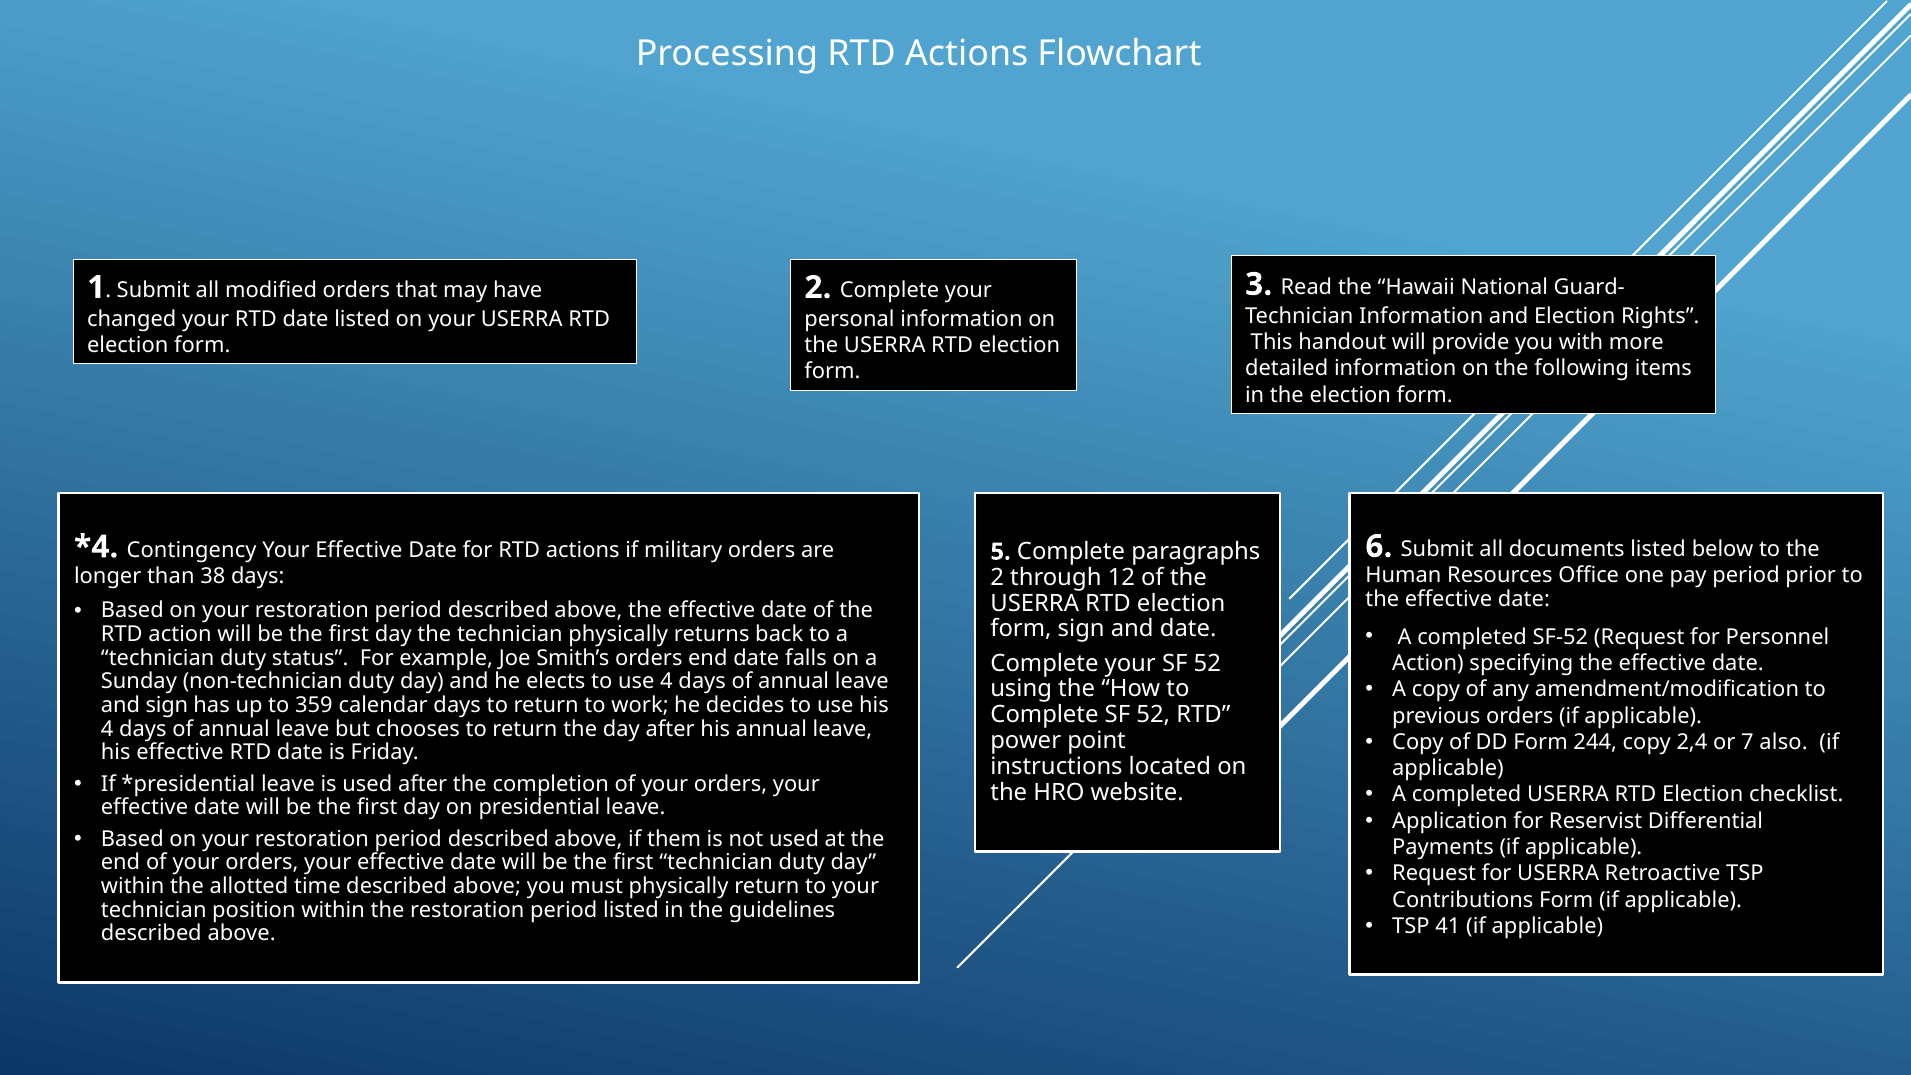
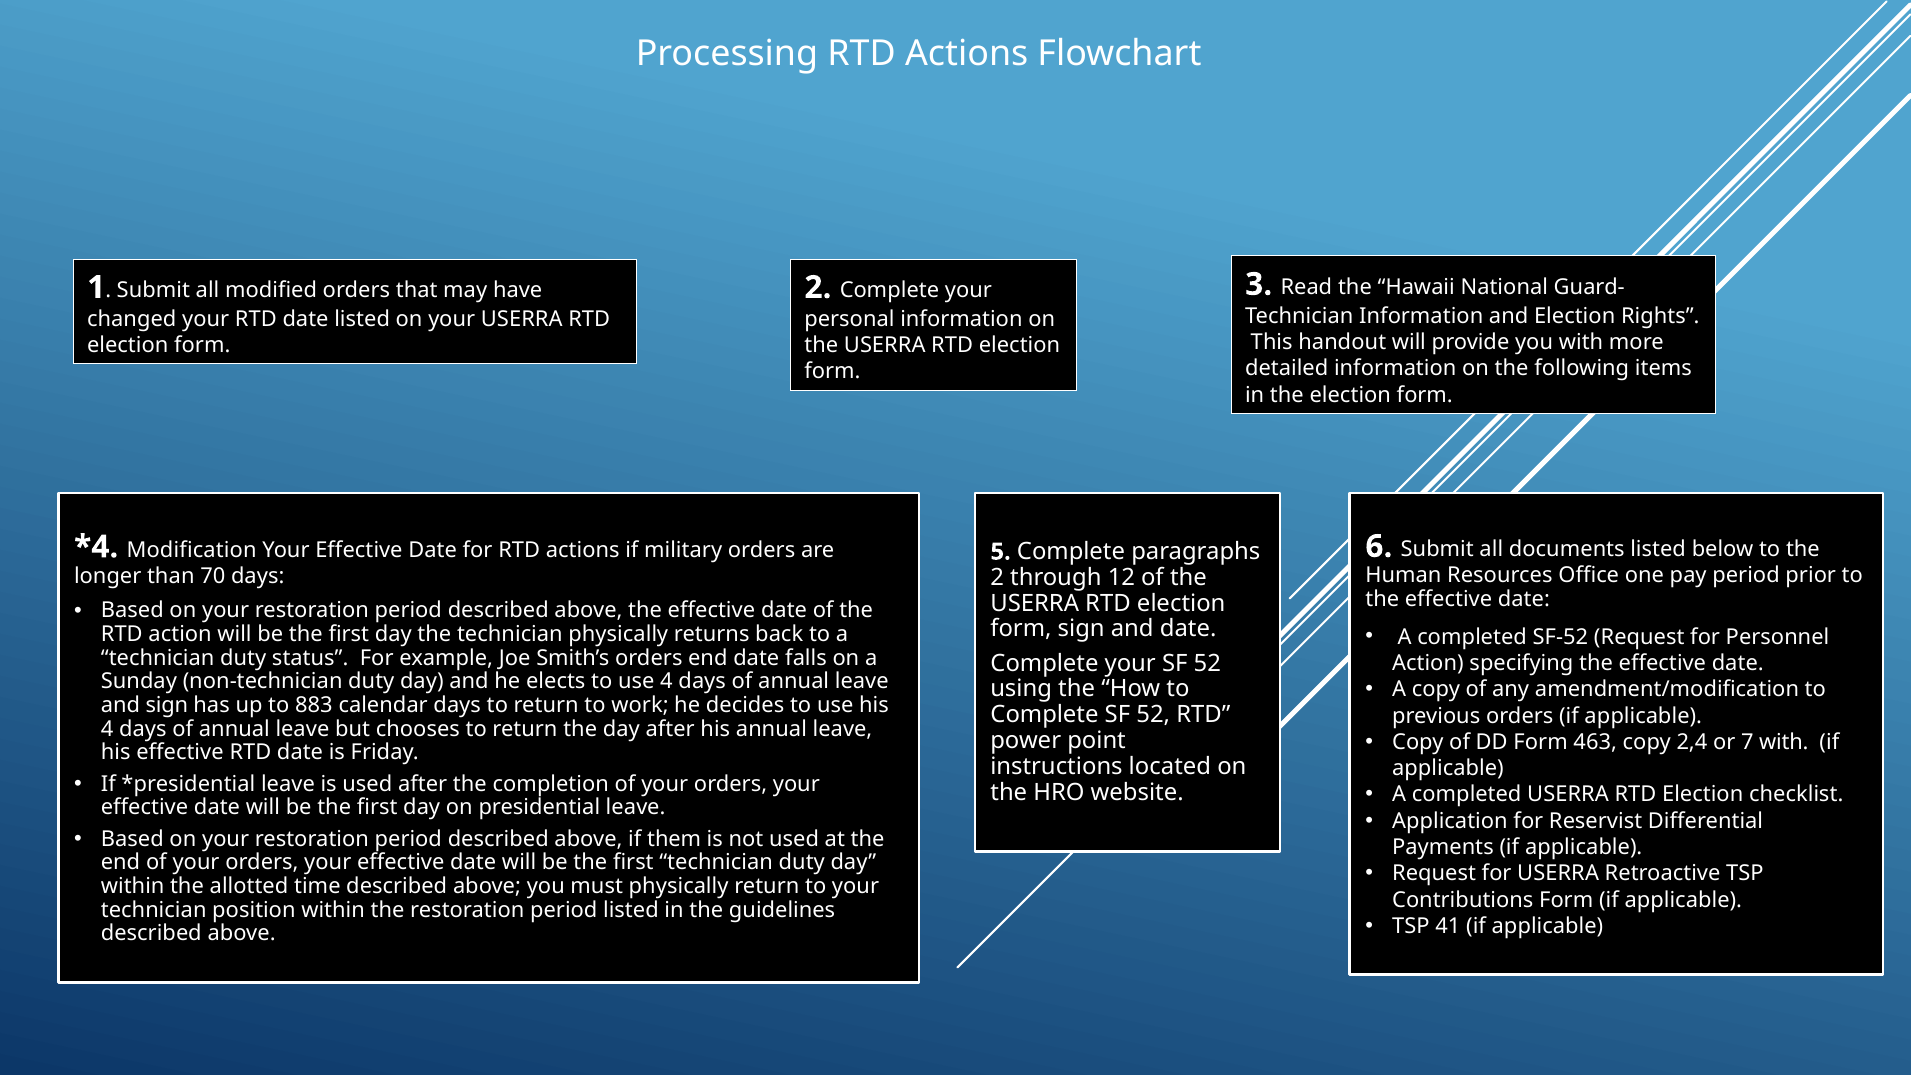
Contingency: Contingency -> Modification
38: 38 -> 70
359: 359 -> 883
244: 244 -> 463
7 also: also -> with
